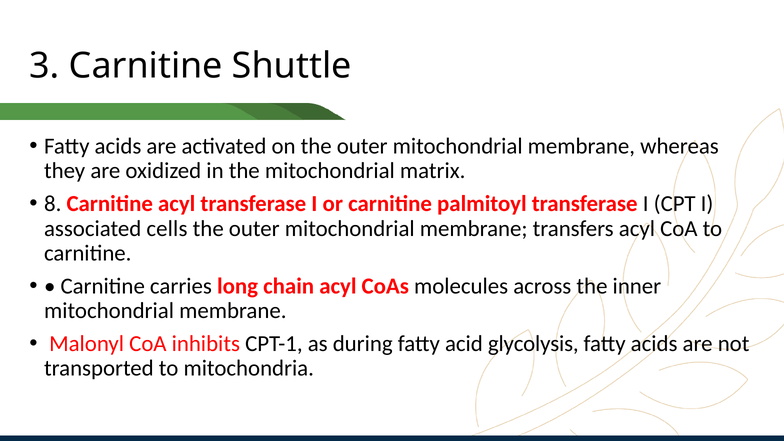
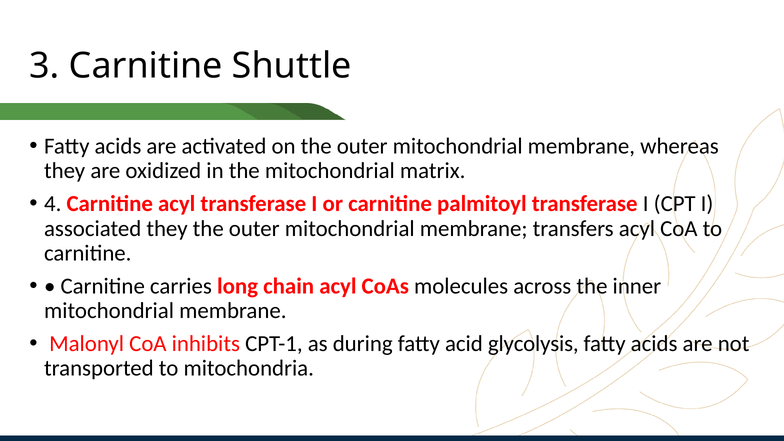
8: 8 -> 4
associated cells: cells -> they
